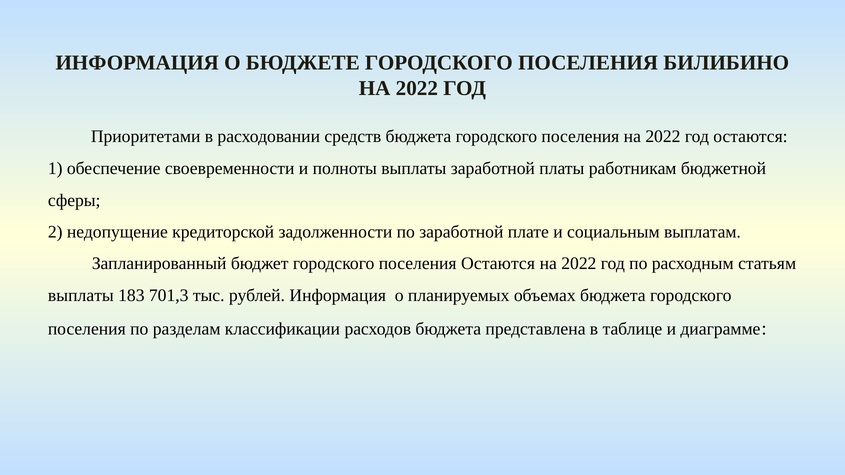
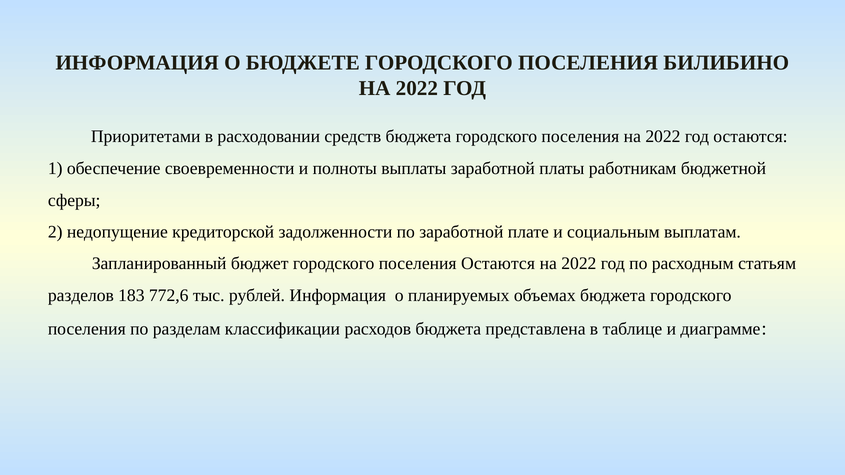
выплаты at (81, 295): выплаты -> разделов
701,3: 701,3 -> 772,6
